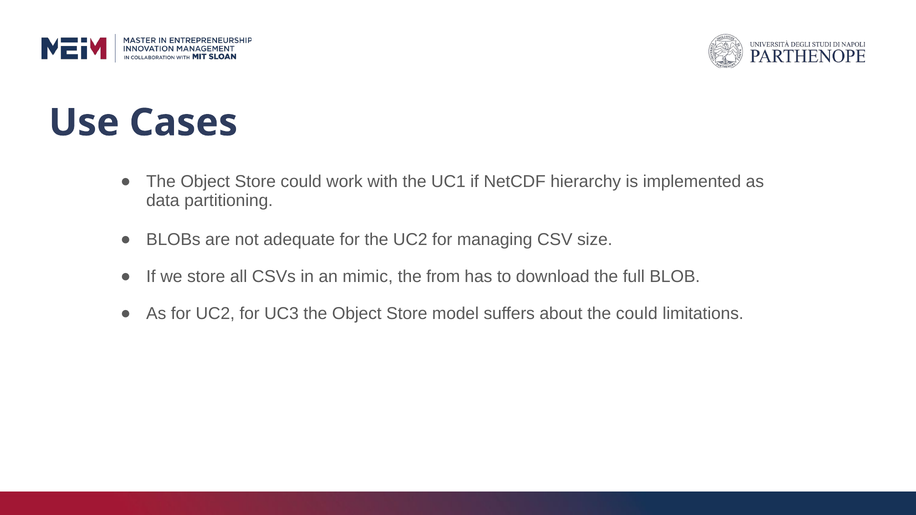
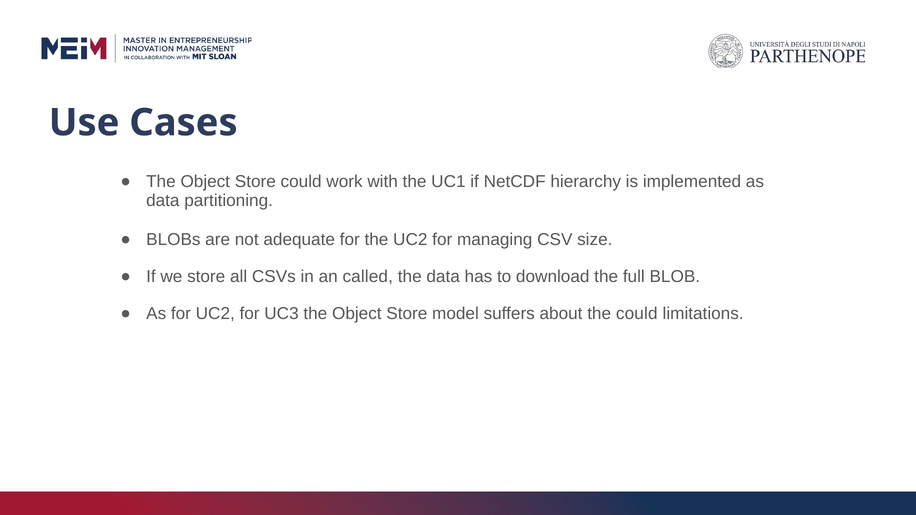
mimic: mimic -> called
the from: from -> data
